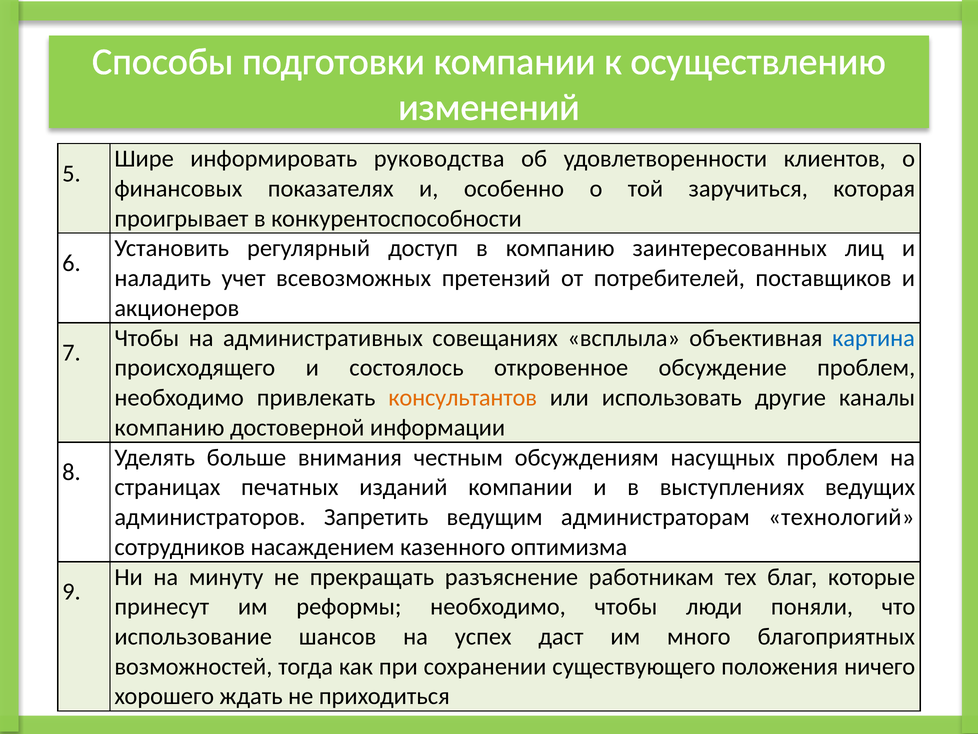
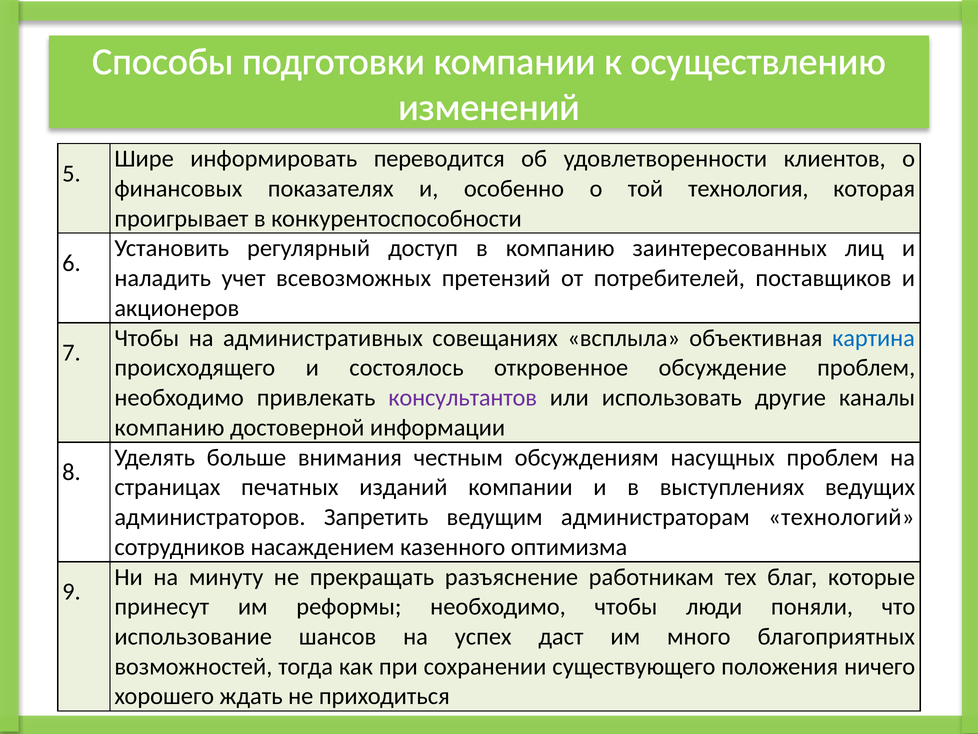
руководства: руководства -> переводится
заручиться: заручиться -> технология
консультантов colour: orange -> purple
